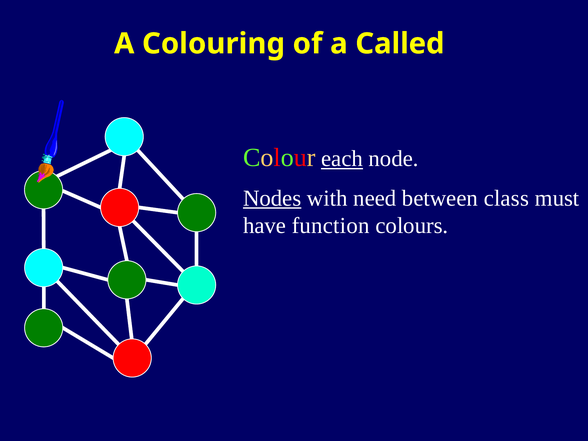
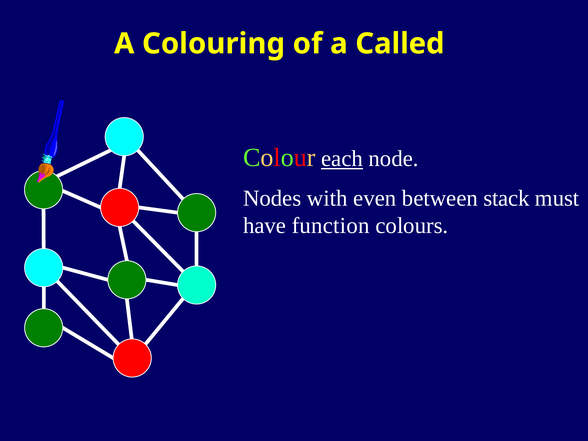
Nodes underline: present -> none
need: need -> even
class: class -> stack
